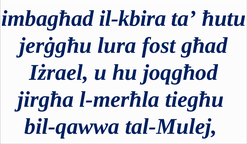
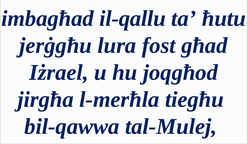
il-kbira: il-kbira -> il-qallu
